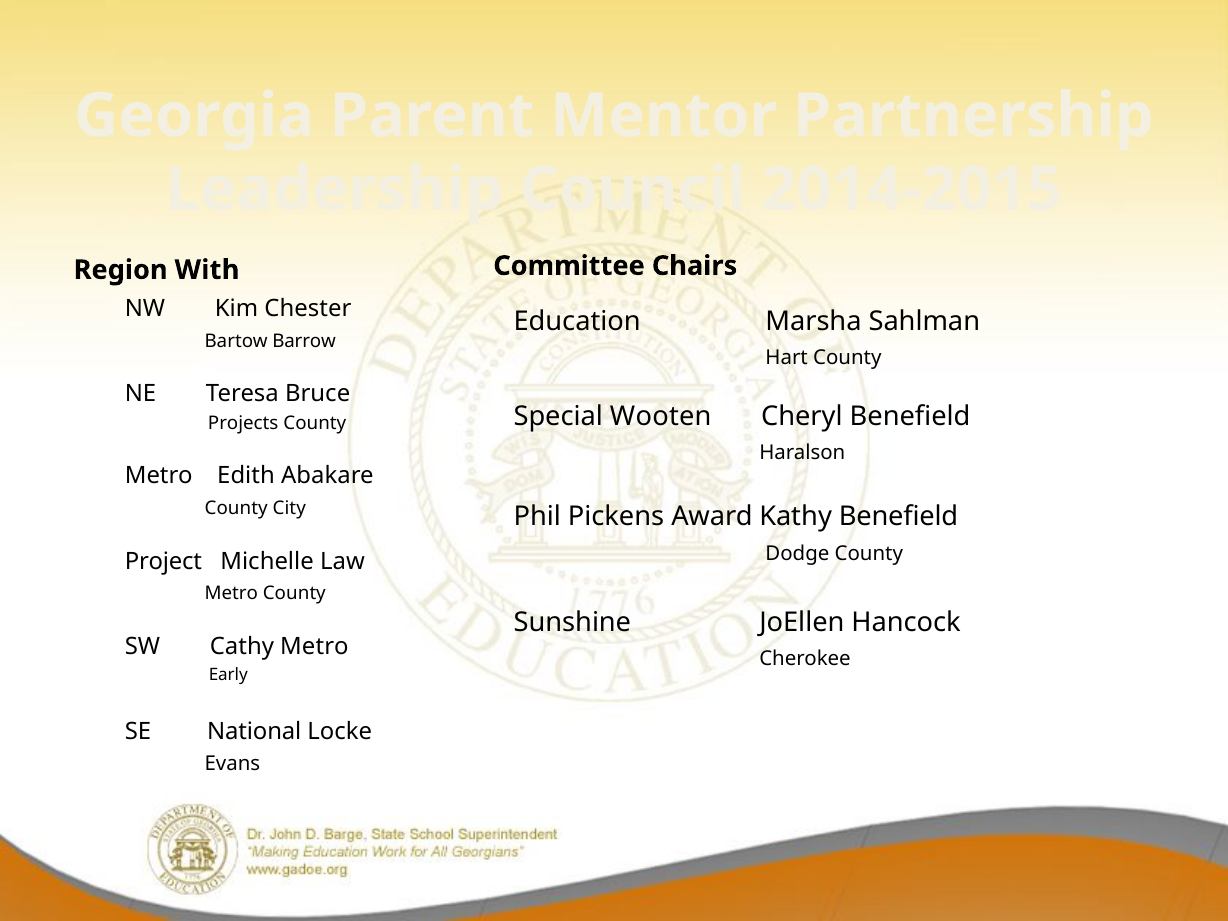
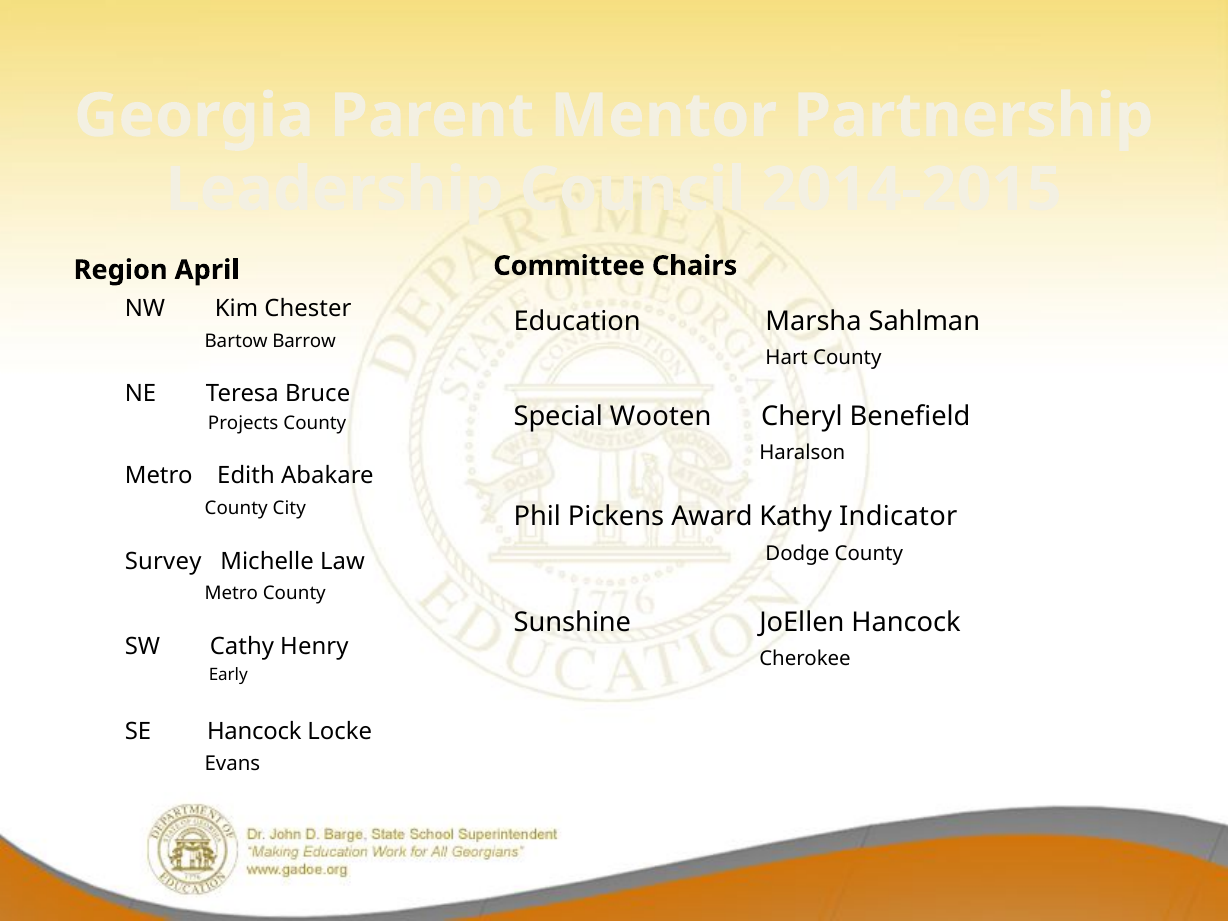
With: With -> April
Benefield at (899, 517): Benefield -> Indicator
Project: Project -> Survey
Cathy Metro: Metro -> Henry
SE National: National -> Hancock
